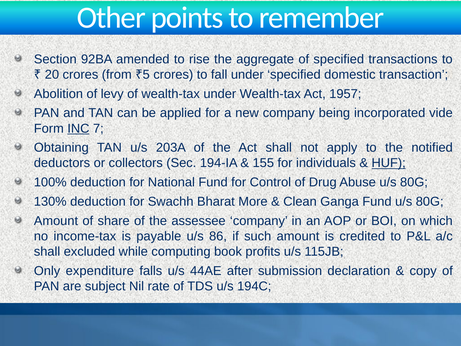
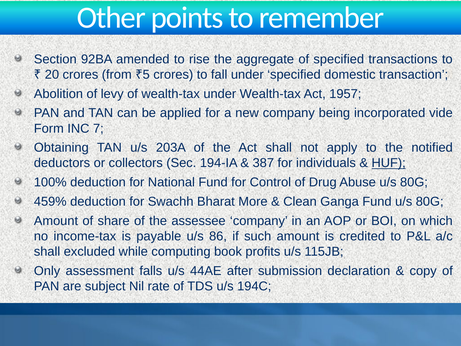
INC underline: present -> none
155: 155 -> 387
130%: 130% -> 459%
expenditure: expenditure -> assessment
